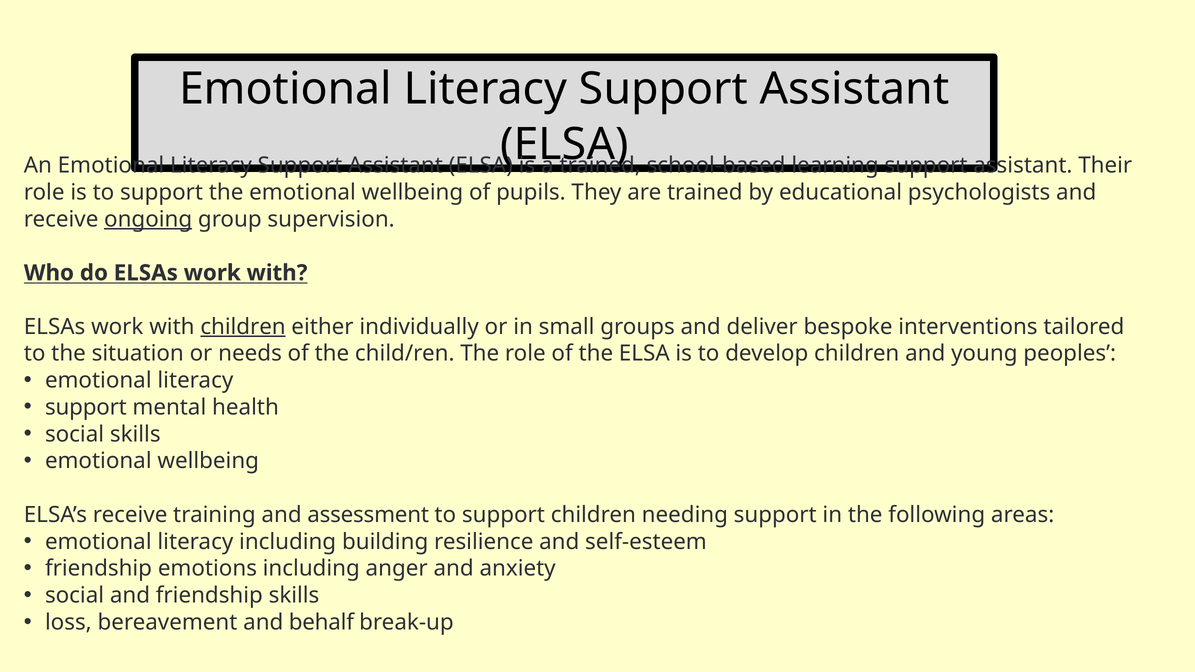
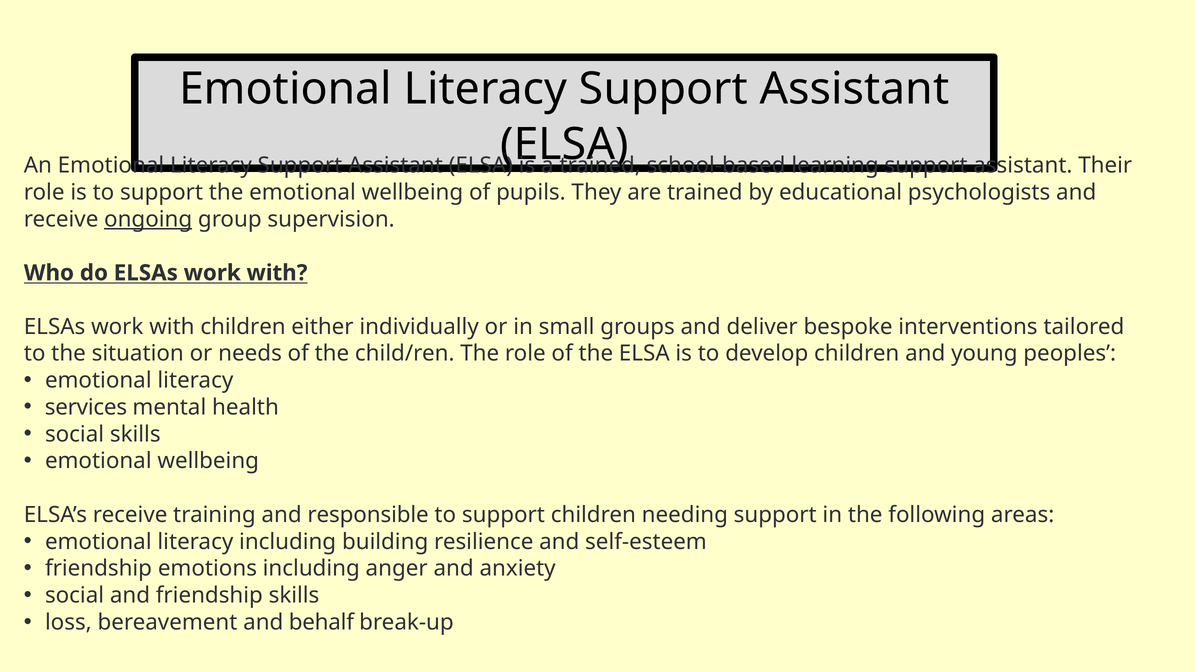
children at (243, 327) underline: present -> none
support at (86, 407): support -> services
assessment: assessment -> responsible
